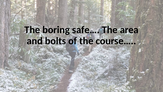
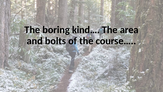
safe…: safe… -> kind…
